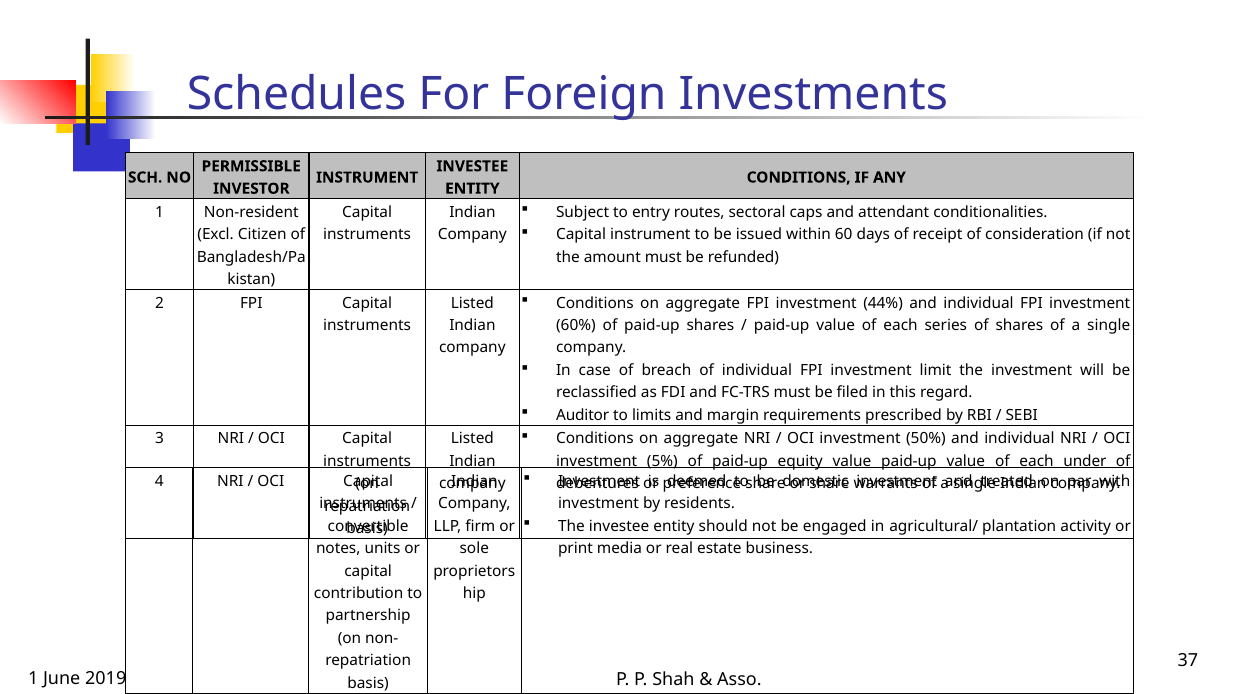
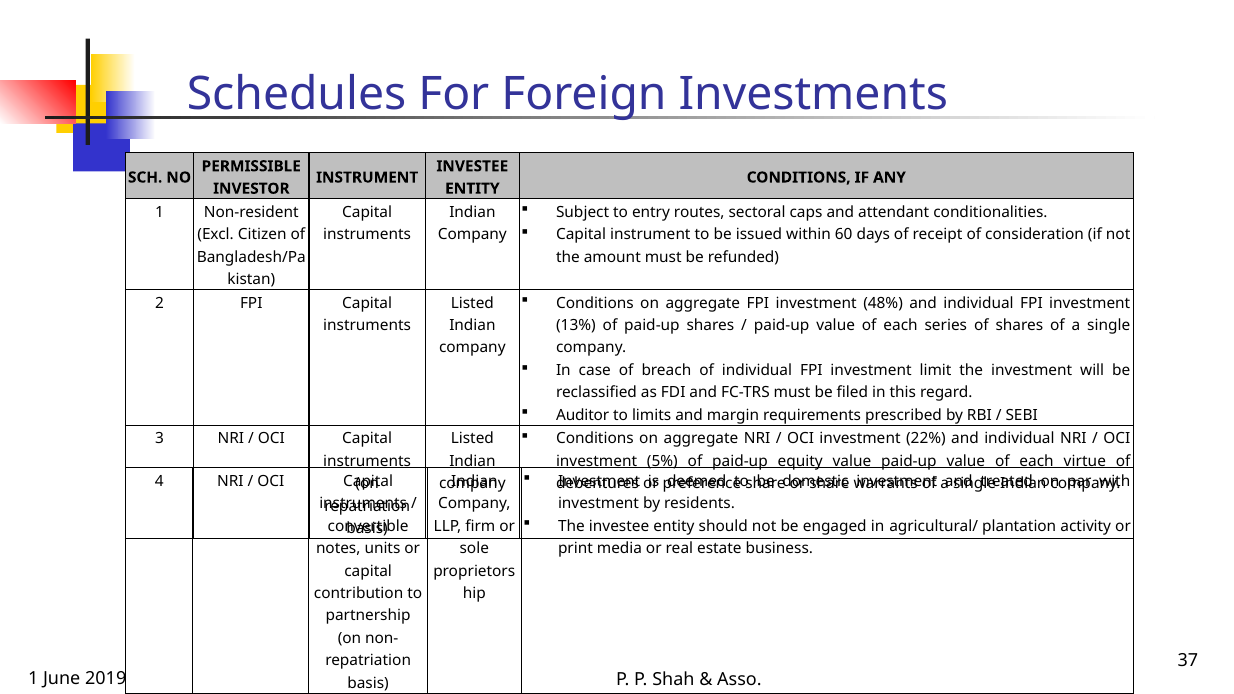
44%: 44% -> 48%
60%: 60% -> 13%
50%: 50% -> 22%
under: under -> virtue
